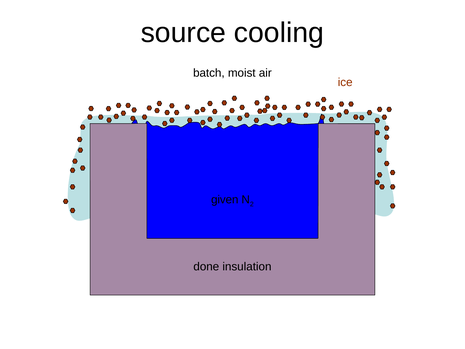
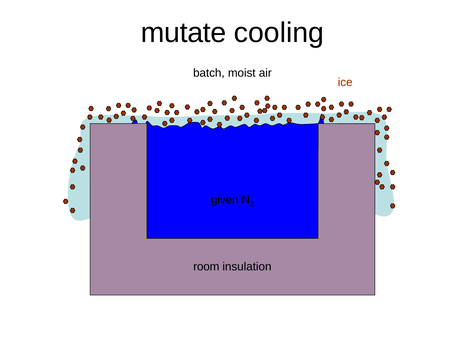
source: source -> mutate
done: done -> room
